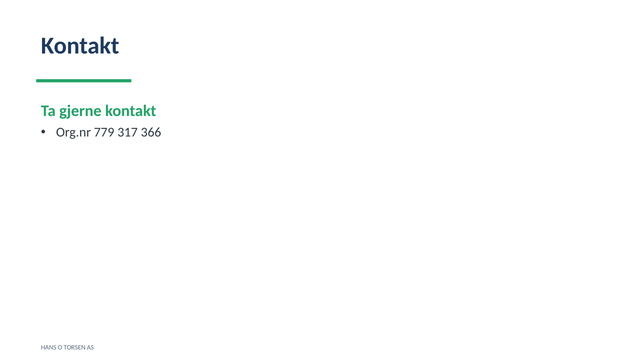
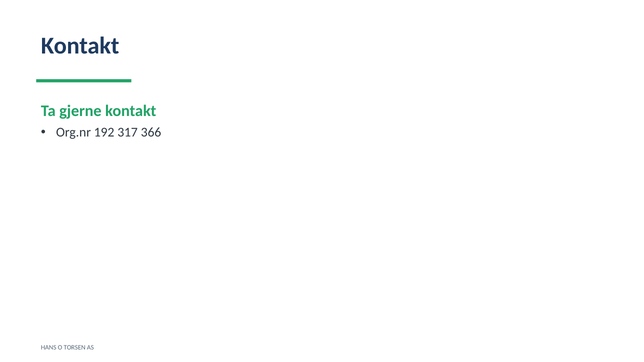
779: 779 -> 192
